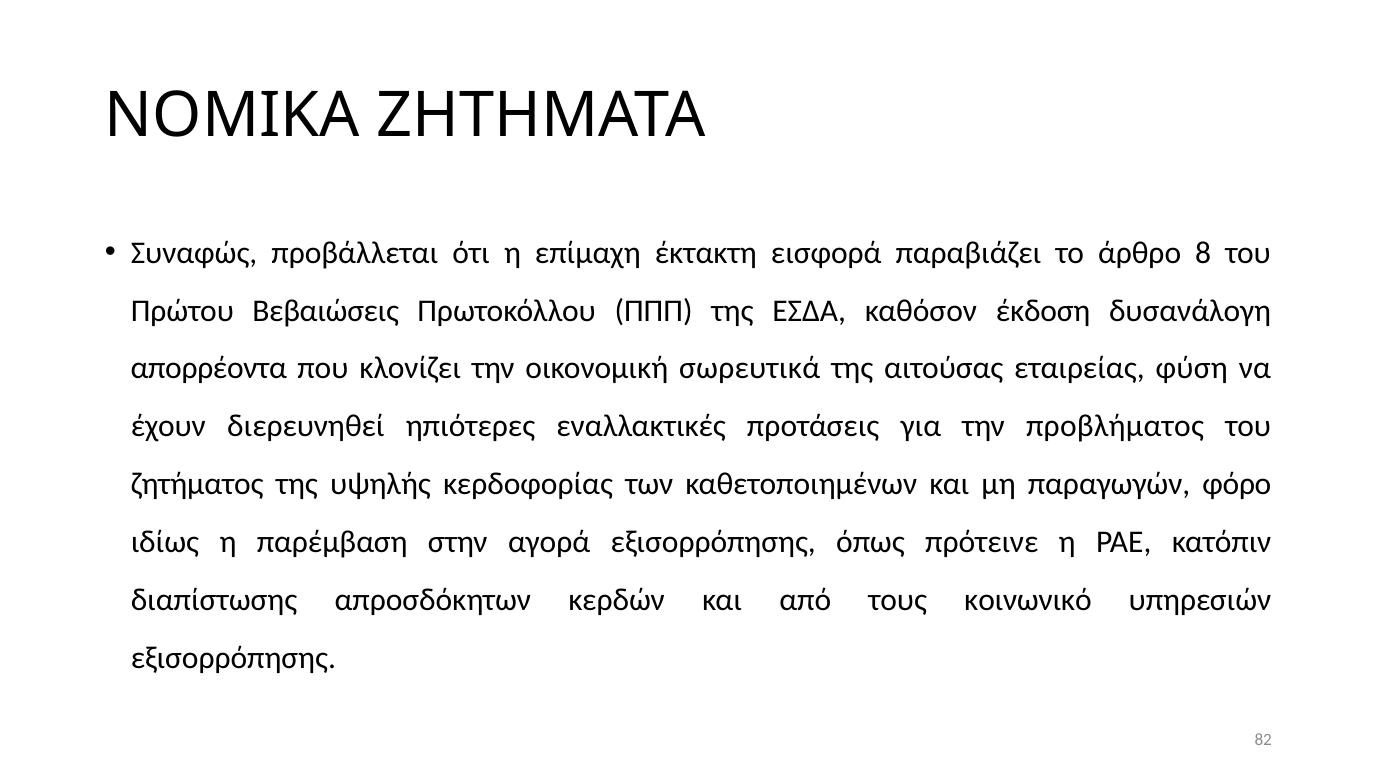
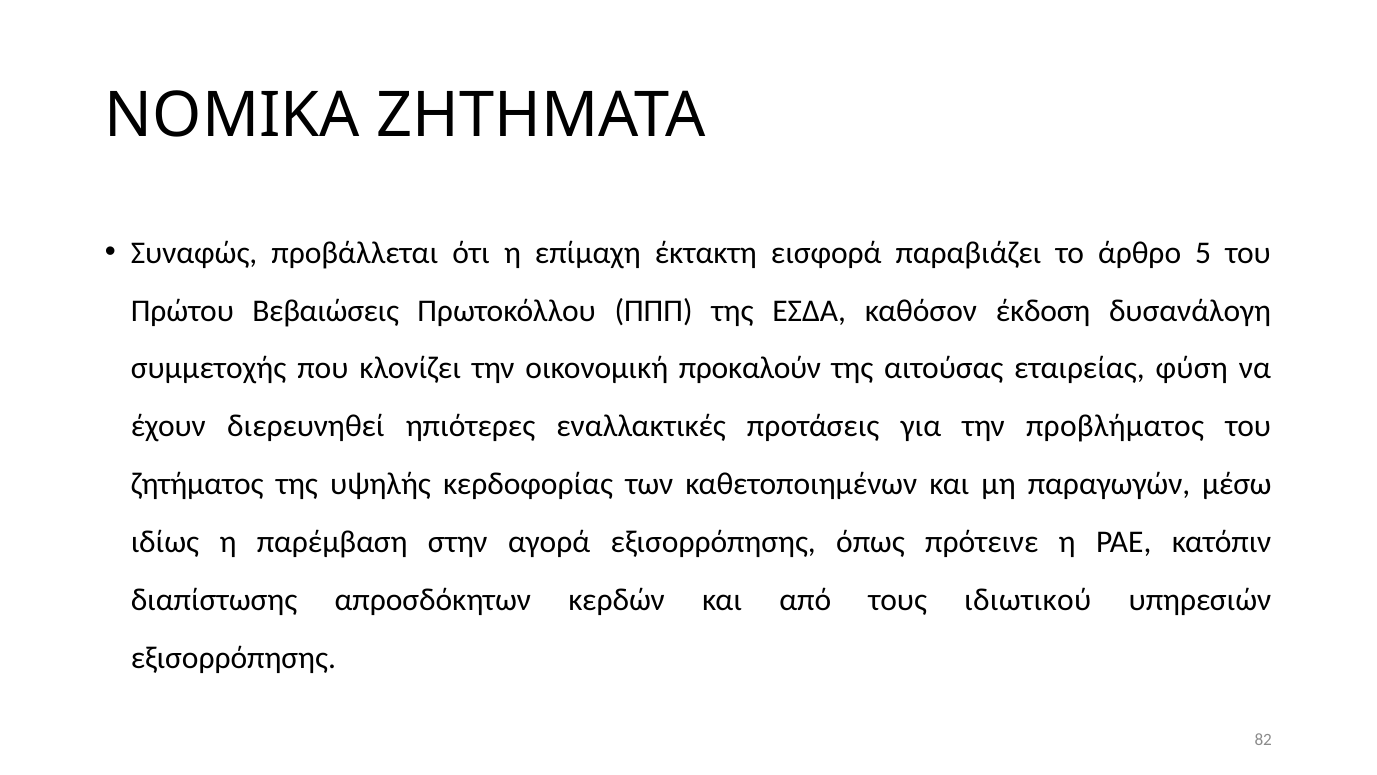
8: 8 -> 5
απορρέοντα: απορρέοντα -> συμμετοχής
σωρευτικά: σωρευτικά -> προκαλούν
φόρο: φόρο -> μέσω
κοινωνικό: κοινωνικό -> ιδιωτικού
